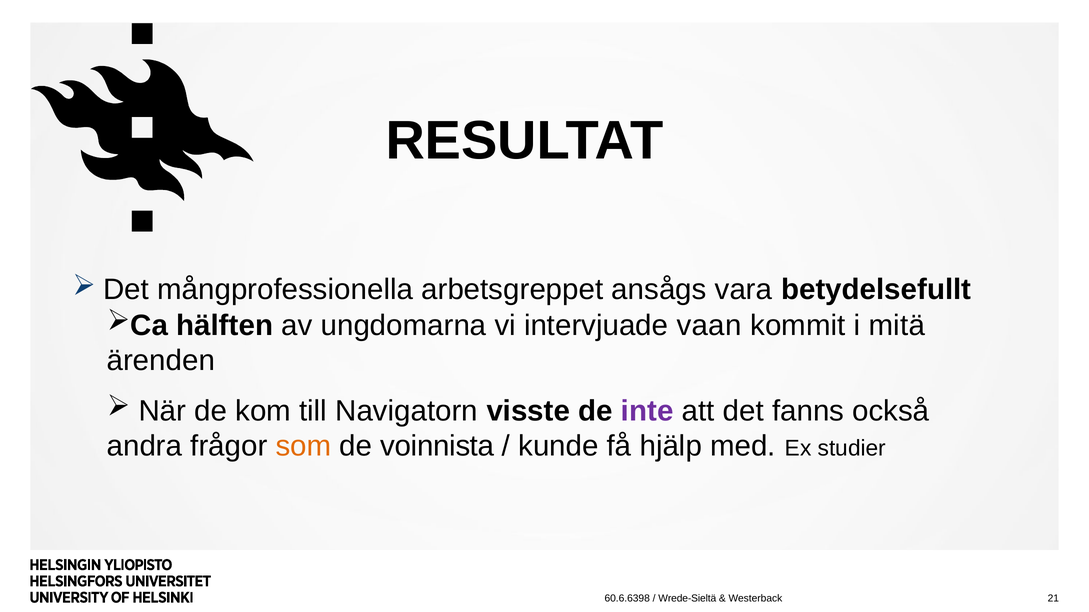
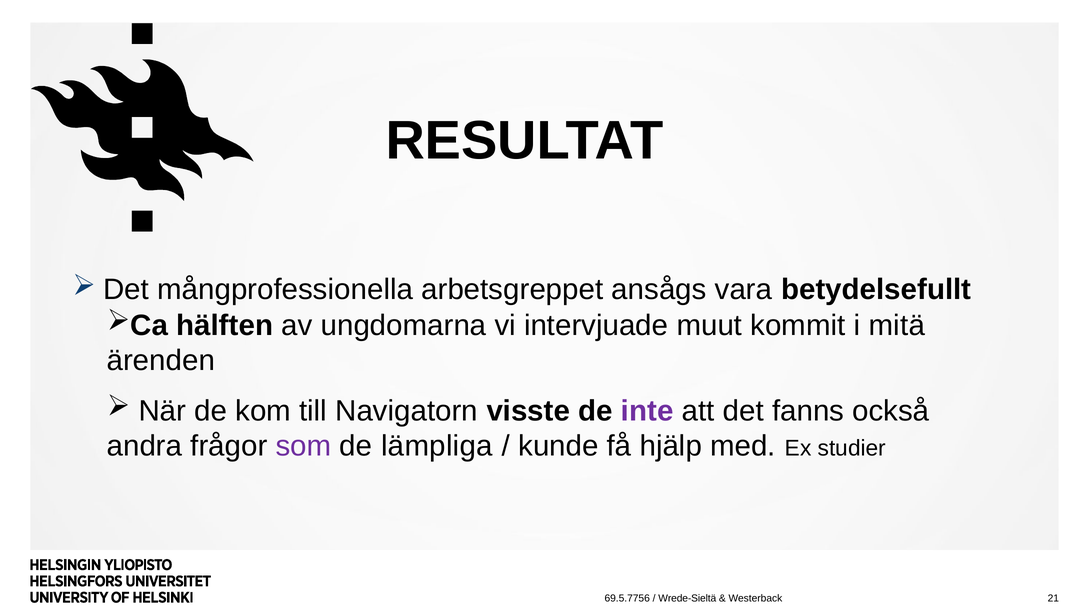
vaan: vaan -> muut
som colour: orange -> purple
voinnista: voinnista -> lämpliga
60.6.6398: 60.6.6398 -> 69.5.7756
